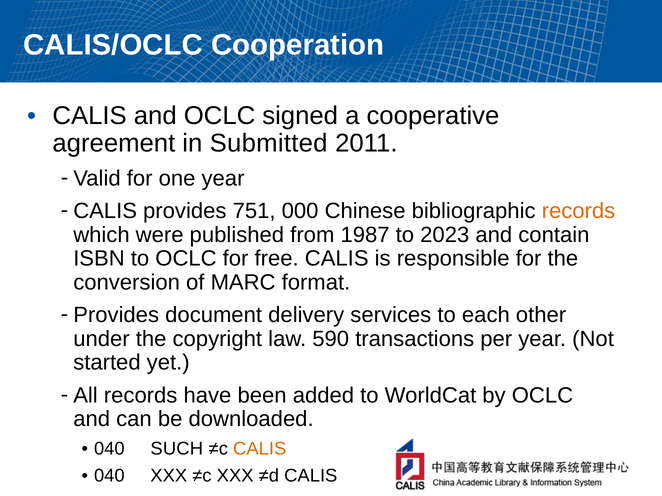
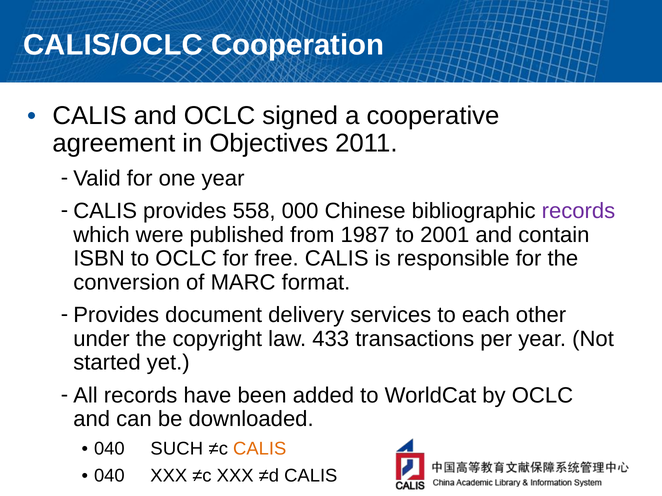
Submitted: Submitted -> Objectives
751: 751 -> 558
records at (578, 211) colour: orange -> purple
2023: 2023 -> 2001
590: 590 -> 433
